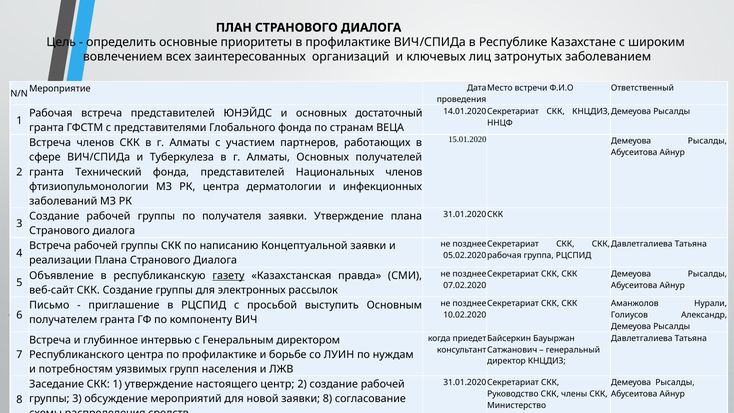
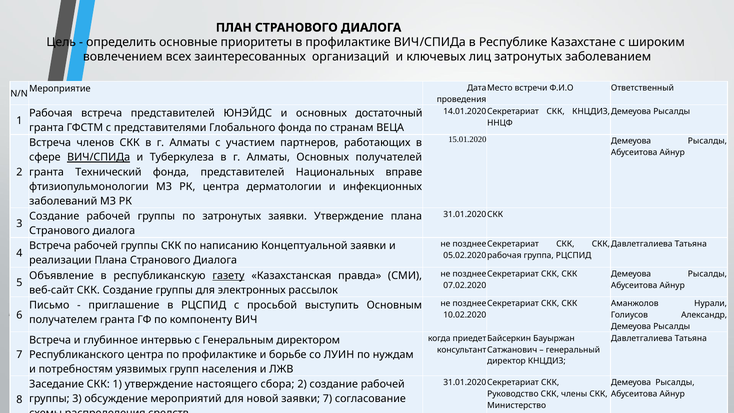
ВИЧ/СПИДа at (99, 157) underline: none -> present
Национальных членов: членов -> вправе
по получателя: получателя -> затронутых
центр: центр -> сбора
заявки 8: 8 -> 7
